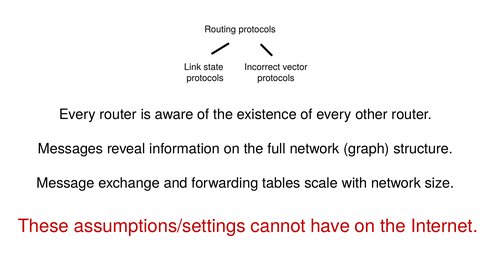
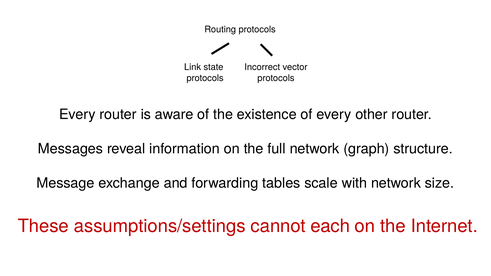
have: have -> each
